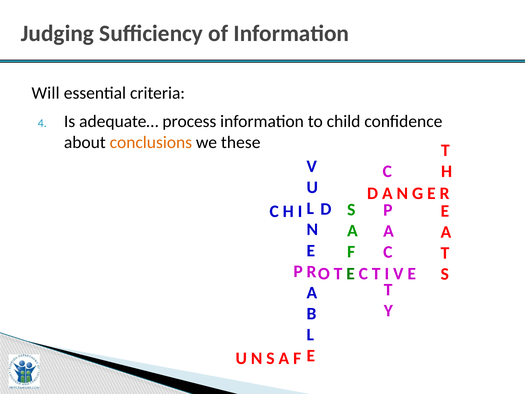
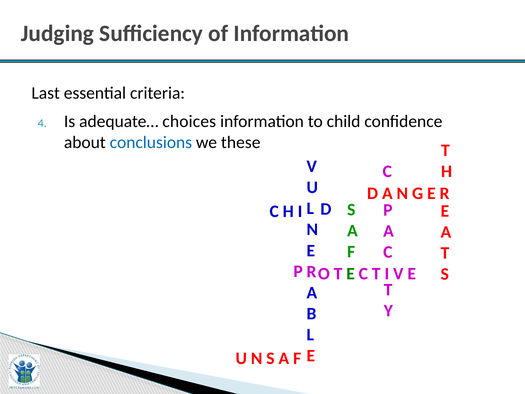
Will: Will -> Last
process: process -> choices
conclusions colour: orange -> blue
